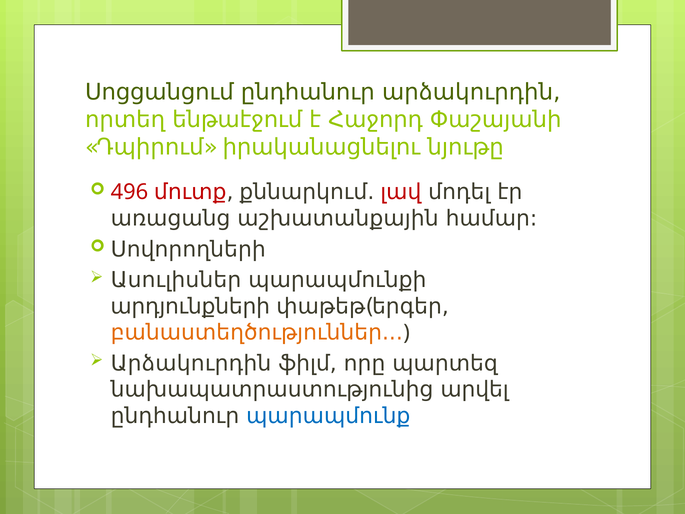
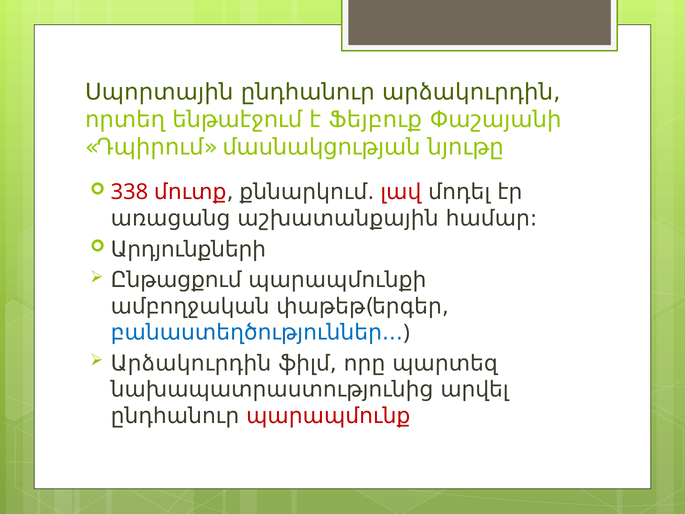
Սոցցանցում: Սոցցանցում -> Սպորտային
Հաջորդ: Հաջորդ -> Ֆեյբուք
իրականացնելու: իրականացնելու -> մասնակցության
496: 496 -> 338
Սովորողների: Սովորողների -> Արդյունքների
Ասուլիսներ: Ասուլիսներ -> Ընթացքում
արդյունքների: արդյունքների -> ամբողջական
բանաստեղծություններ colour: orange -> blue
պարապմունք colour: blue -> red
